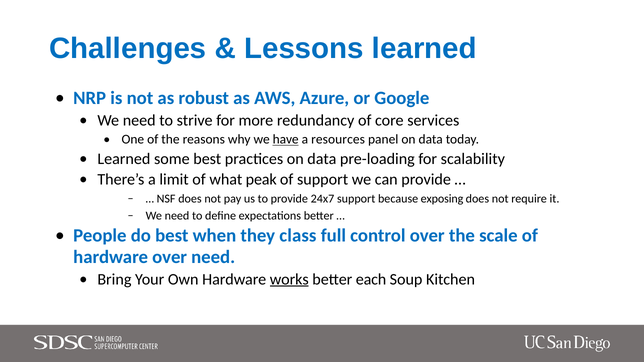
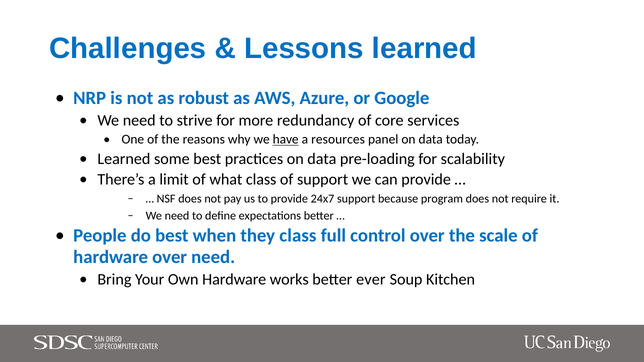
what peak: peak -> class
exposing: exposing -> program
works underline: present -> none
each: each -> ever
